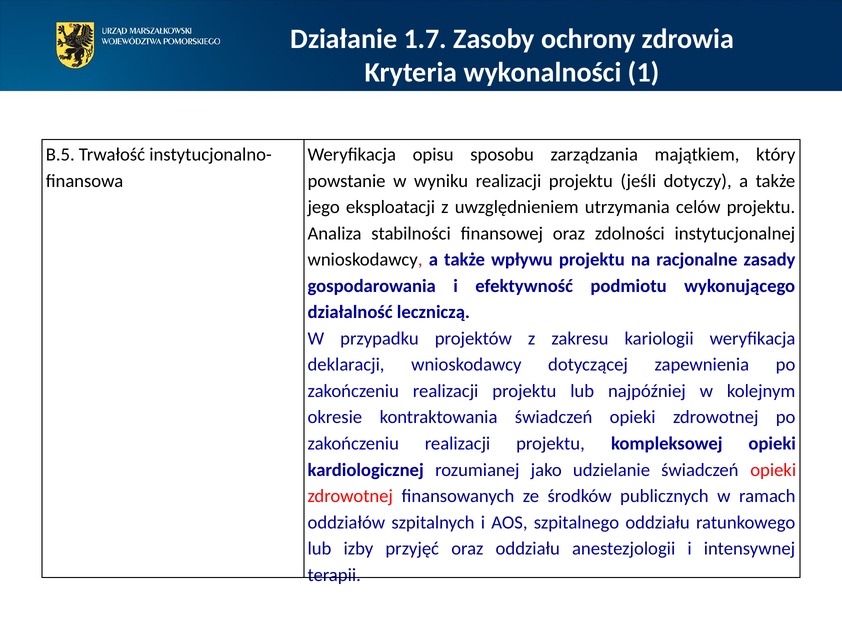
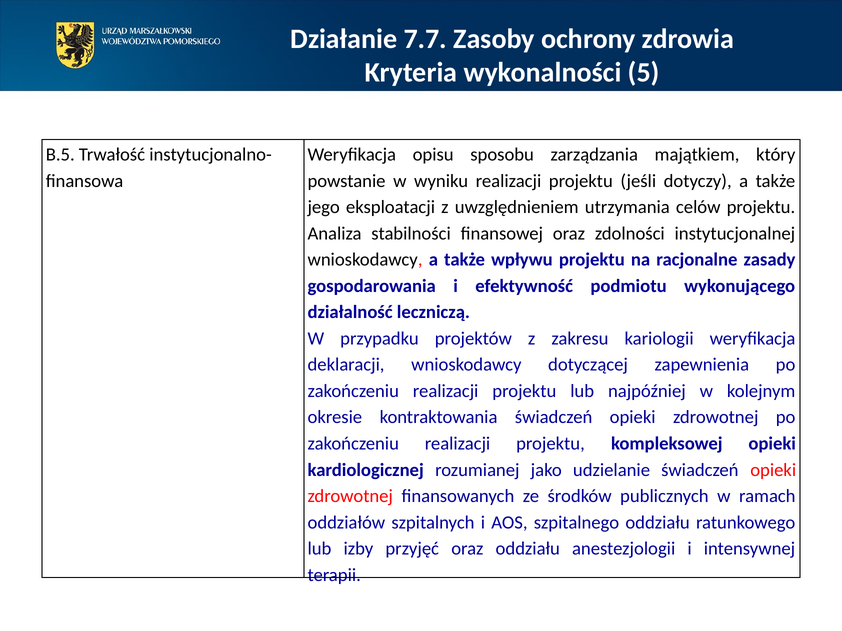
1.7: 1.7 -> 7.7
1: 1 -> 5
